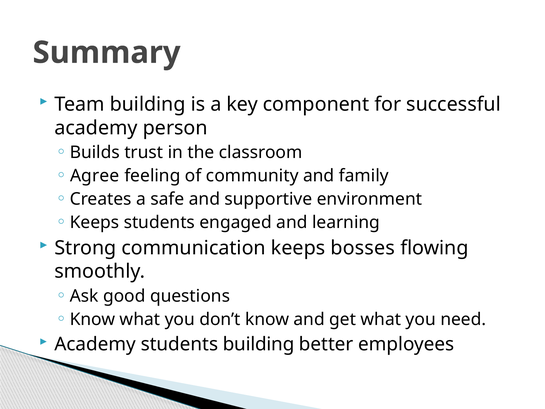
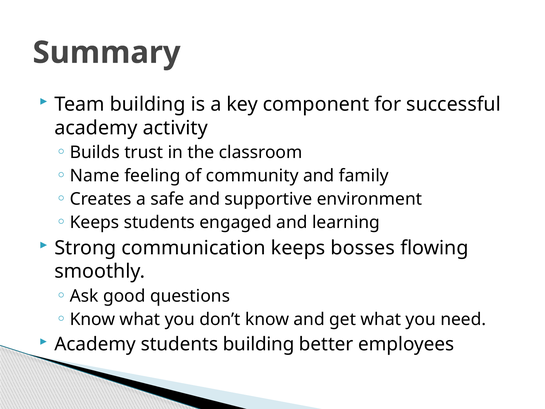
person: person -> activity
Agree: Agree -> Name
